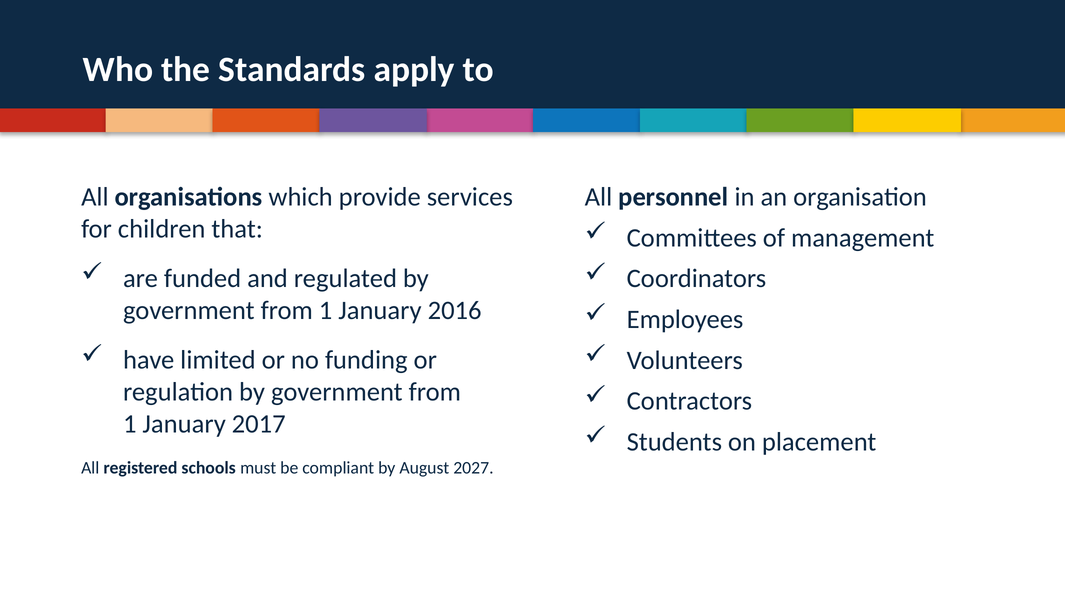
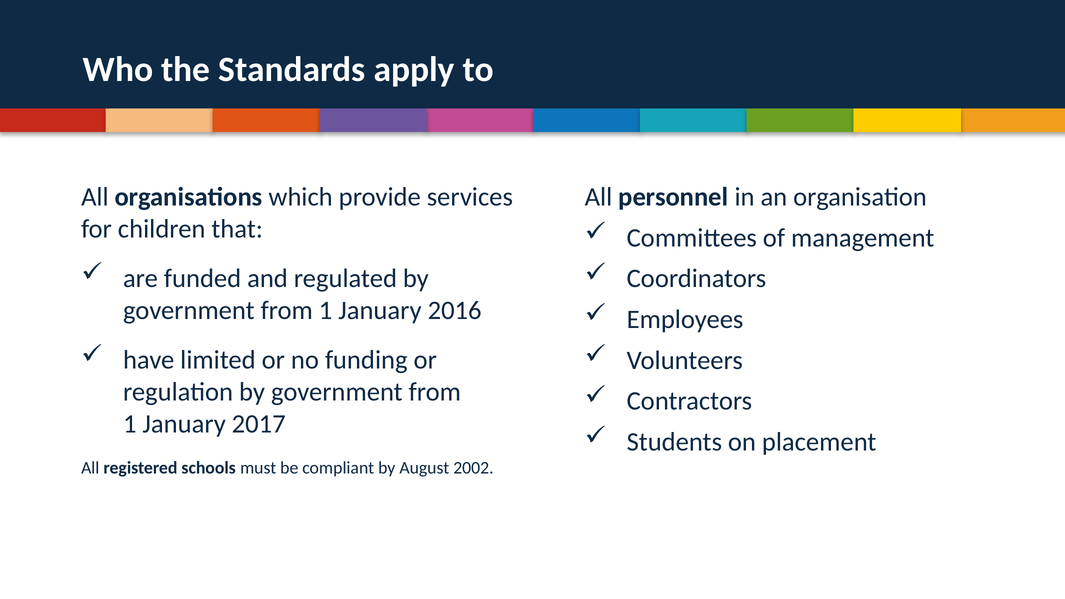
2027: 2027 -> 2002
